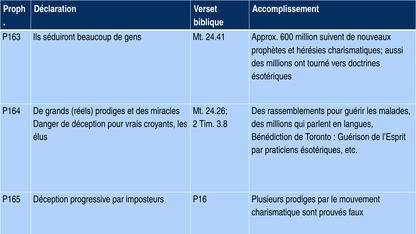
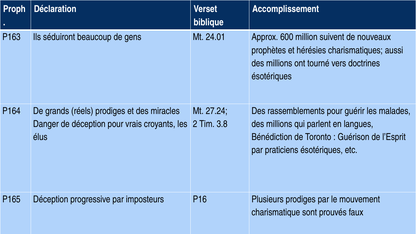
24.41: 24.41 -> 24.01
24.26: 24.26 -> 27.24
